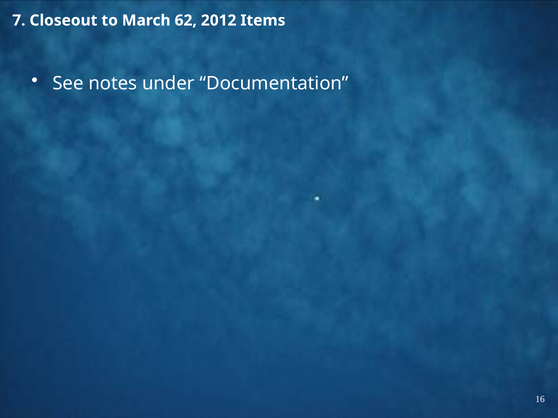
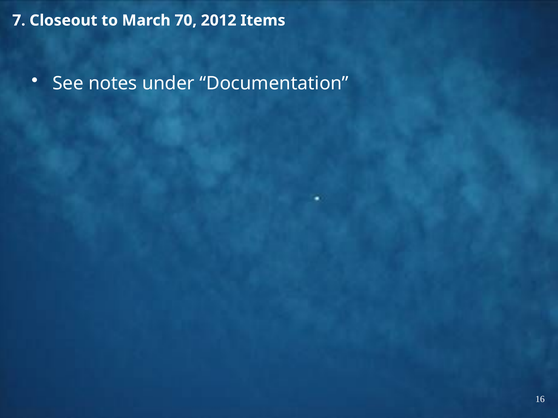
62: 62 -> 70
